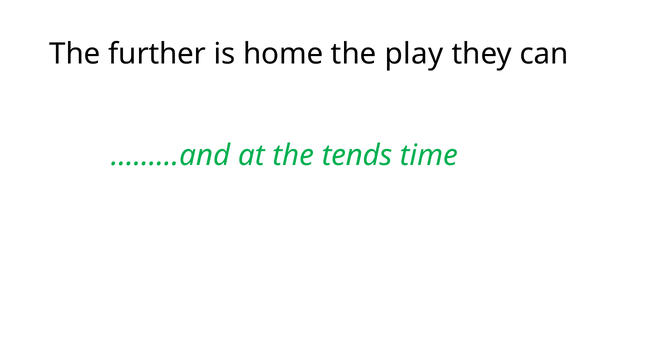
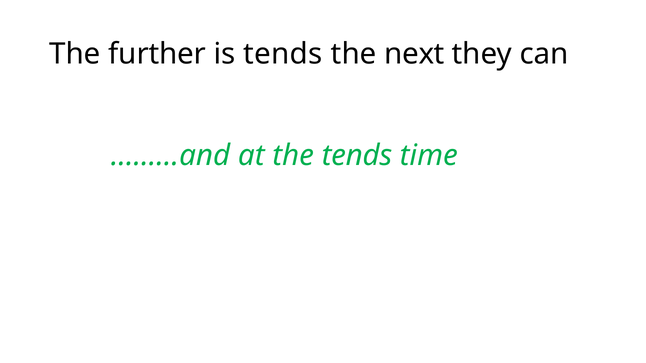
is home: home -> tends
play: play -> next
